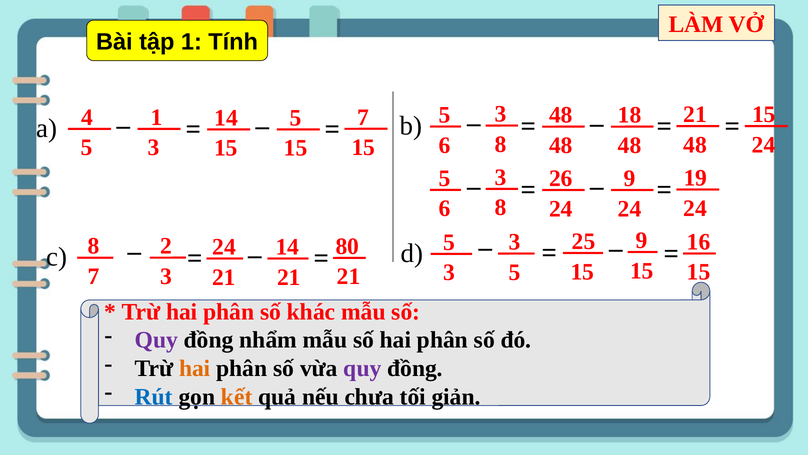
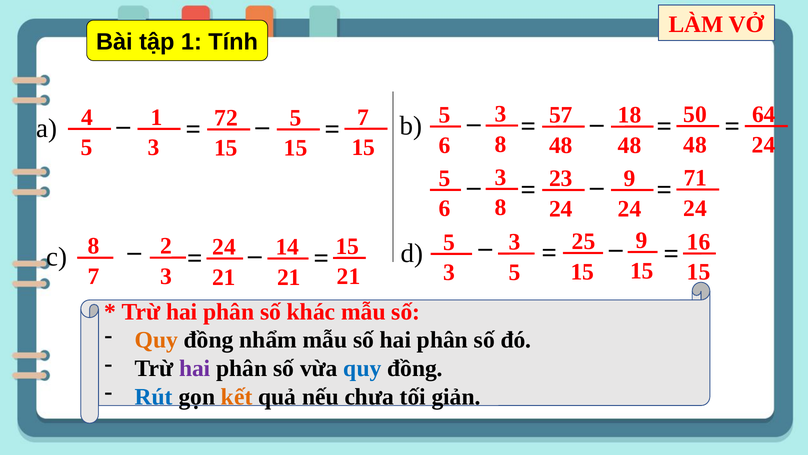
21 at (695, 114): 21 -> 50
48 at (561, 115): 48 -> 57
15 at (764, 114): 15 -> 64
14 at (226, 118): 14 -> 72
26: 26 -> 23
19: 19 -> 71
80 at (347, 246): 80 -> 15
Quy at (156, 340) colour: purple -> orange
hai at (195, 368) colour: orange -> purple
quy at (362, 368) colour: purple -> blue
